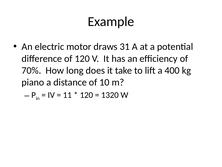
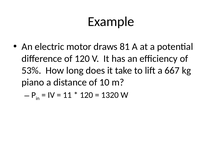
31: 31 -> 81
70%: 70% -> 53%
400: 400 -> 667
